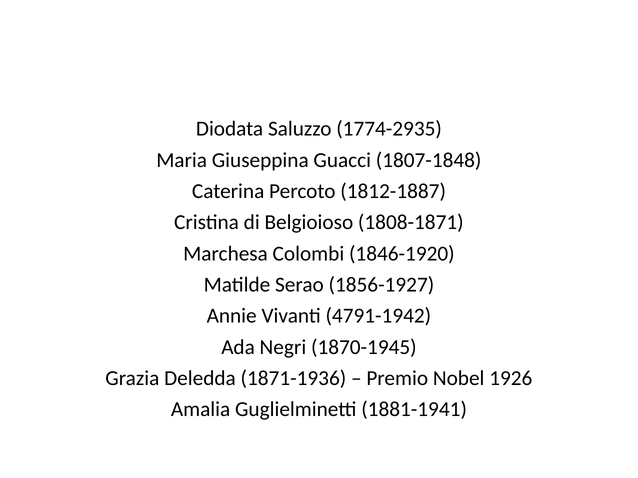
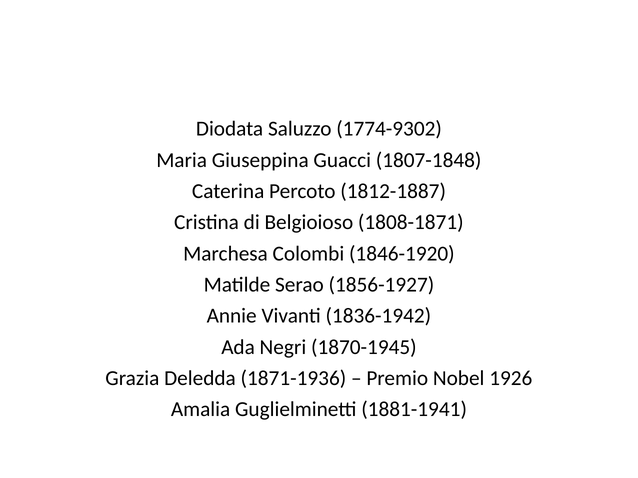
1774-2935: 1774-2935 -> 1774-9302
4791-1942: 4791-1942 -> 1836-1942
